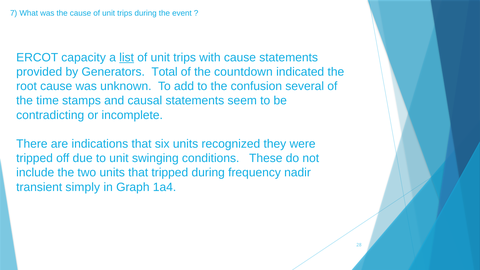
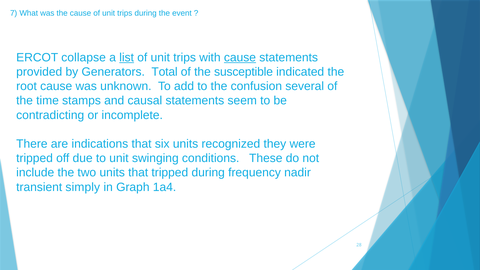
capacity: capacity -> collapse
cause at (240, 57) underline: none -> present
countdown: countdown -> susceptible
